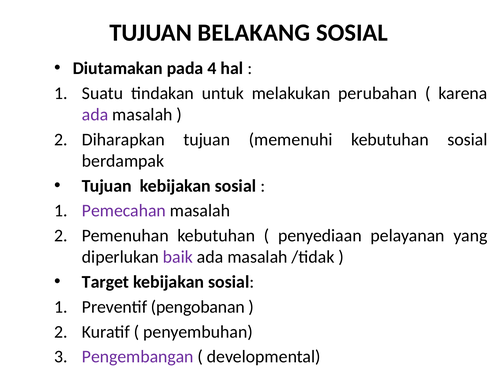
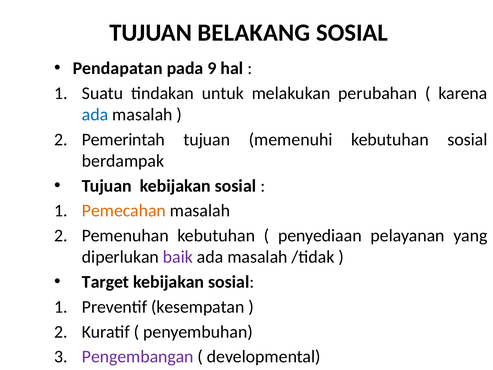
Diutamakan: Diutamakan -> Pendapatan
4: 4 -> 9
ada at (95, 115) colour: purple -> blue
Diharapkan: Diharapkan -> Pemerintah
Pemecahan colour: purple -> orange
pengobanan: pengobanan -> kesempatan
